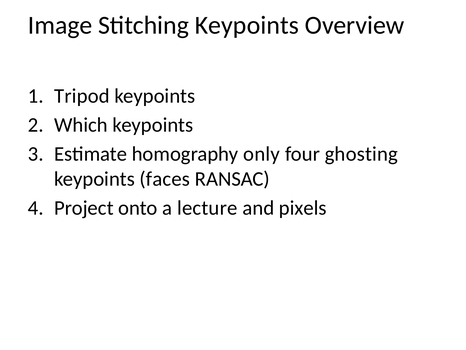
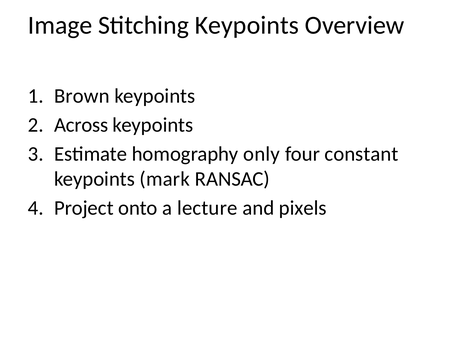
Tripod: Tripod -> Brown
Which: Which -> Across
ghosting: ghosting -> constant
faces: faces -> mark
